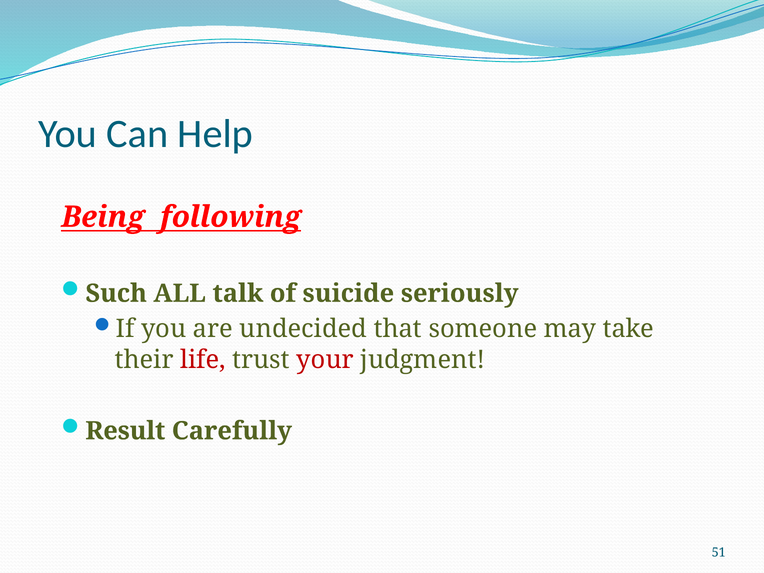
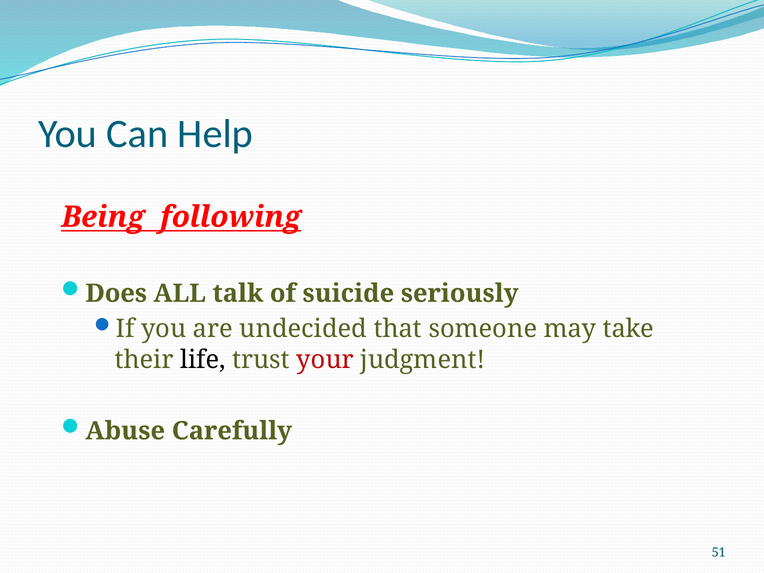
Such: Such -> Does
life colour: red -> black
Result: Result -> Abuse
